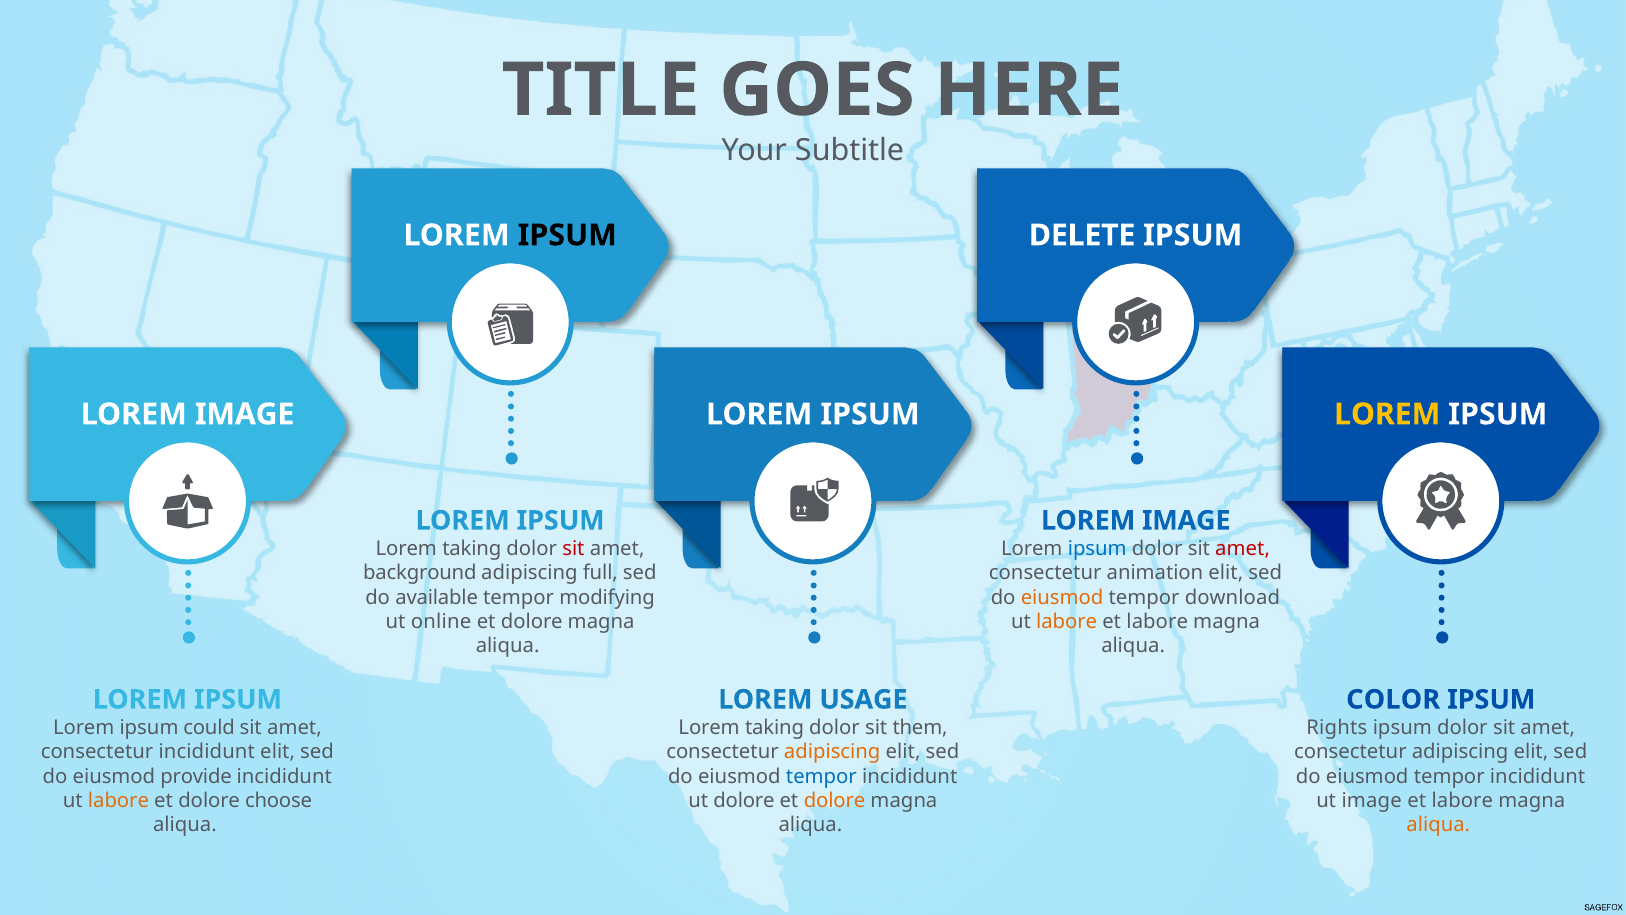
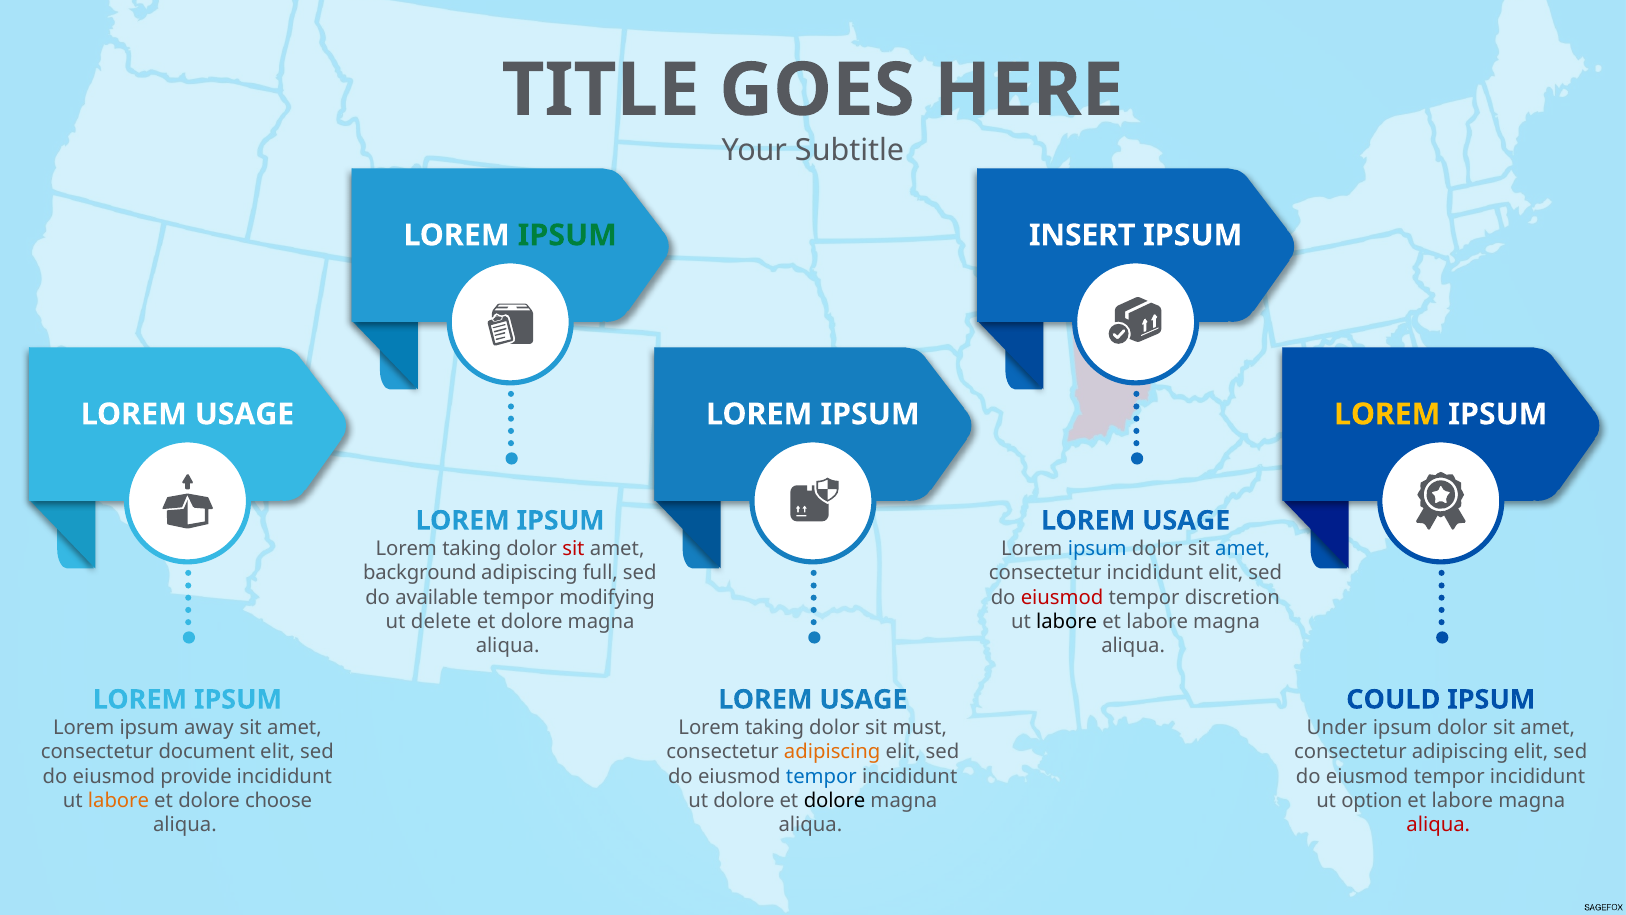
IPSUM at (567, 235) colour: black -> green
DELETE: DELETE -> INSERT
IMAGE at (245, 414): IMAGE -> USAGE
IMAGE at (1186, 520): IMAGE -> USAGE
amet at (1243, 548) colour: red -> blue
consectetur animation: animation -> incididunt
eiusmod at (1062, 597) colour: orange -> red
download: download -> discretion
online: online -> delete
labore at (1067, 622) colour: orange -> black
COLOR: COLOR -> COULD
could: could -> away
them: them -> must
Rights: Rights -> Under
consectetur incididunt: incididunt -> document
dolore at (835, 800) colour: orange -> black
ut image: image -> option
aliqua at (1438, 825) colour: orange -> red
